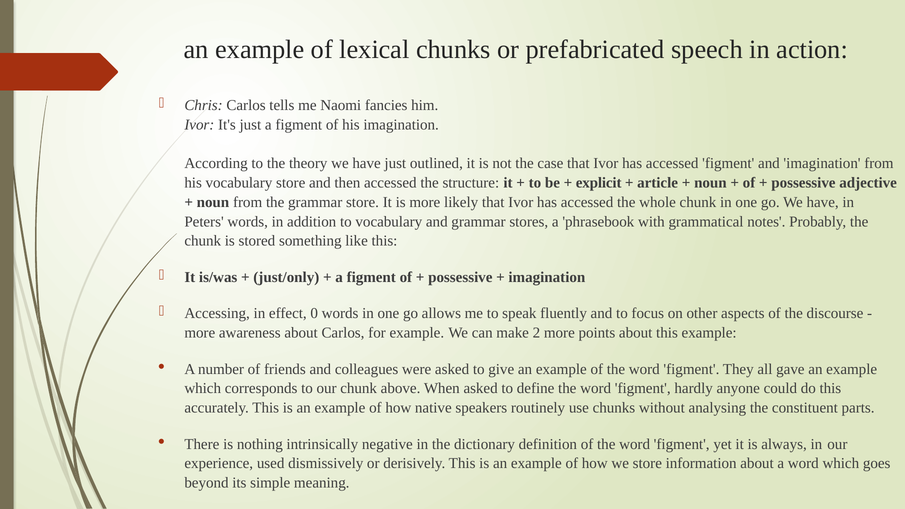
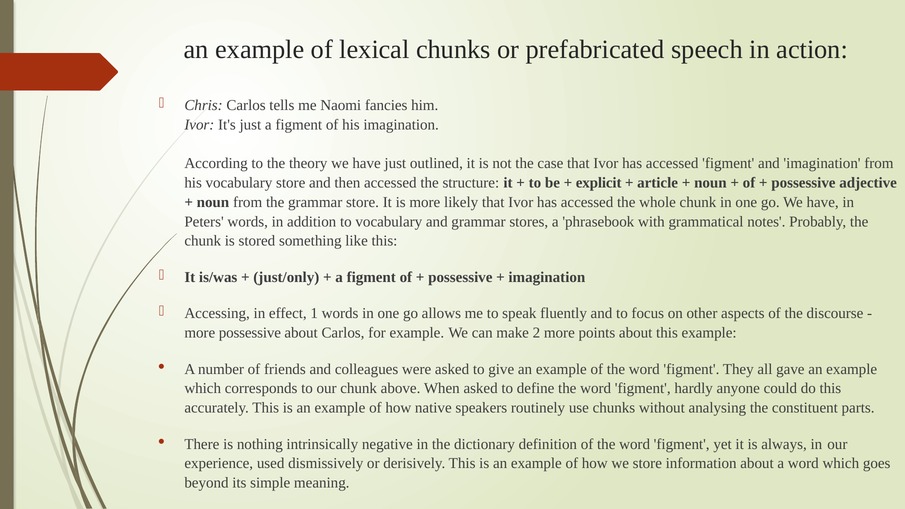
0: 0 -> 1
more awareness: awareness -> possessive
